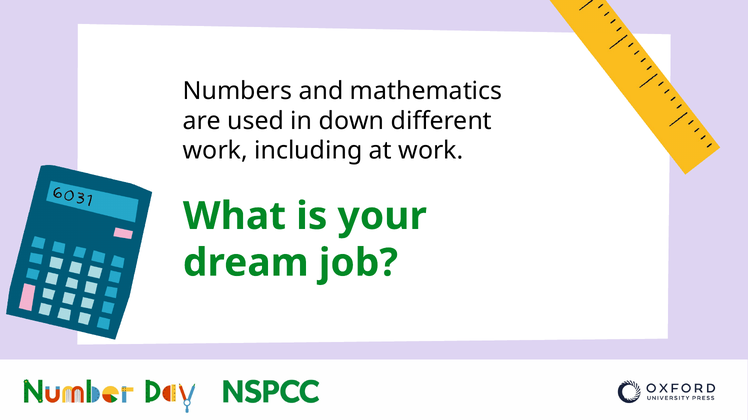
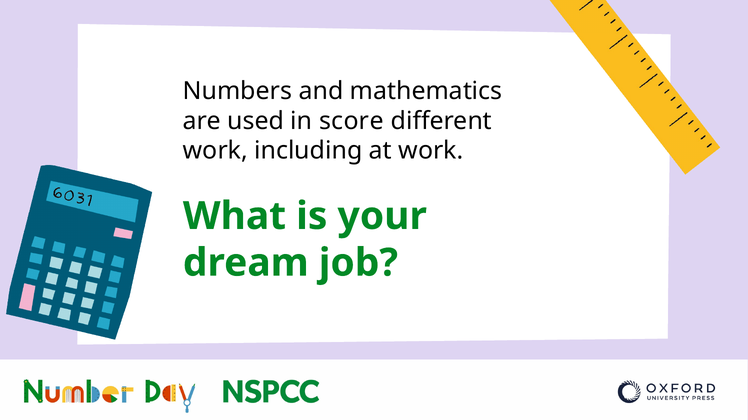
down: down -> score
